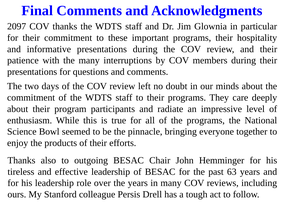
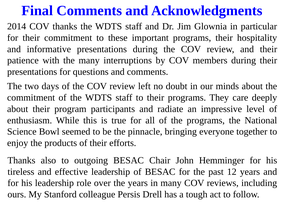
2097: 2097 -> 2014
63: 63 -> 12
